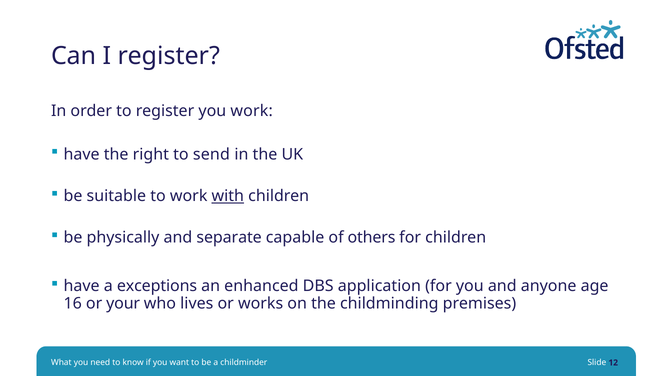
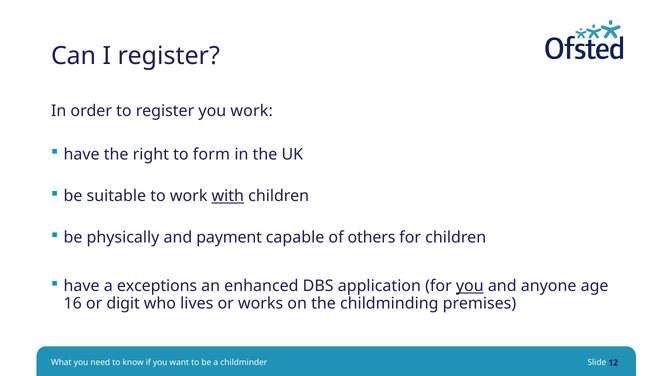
send: send -> form
separate: separate -> payment
you at (470, 286) underline: none -> present
your: your -> digit
